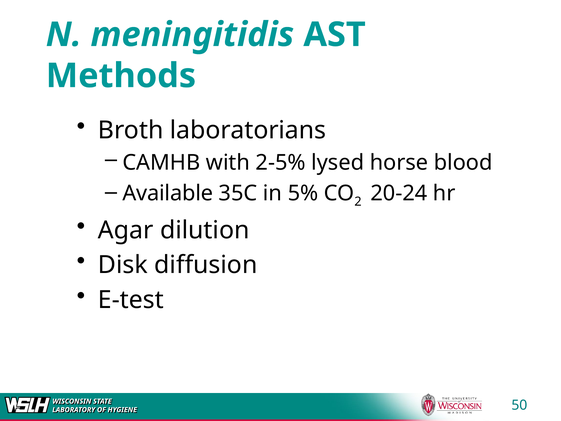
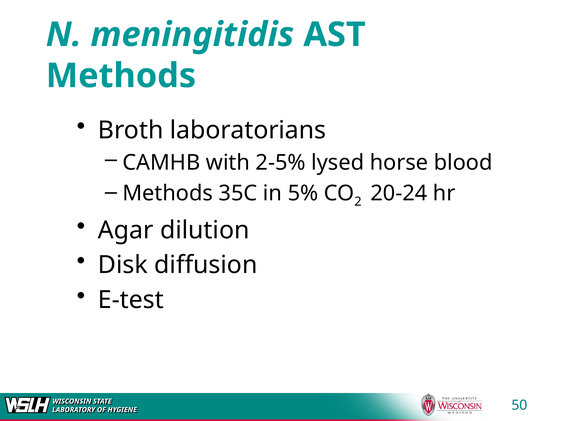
Available at (168, 193): Available -> Methods
